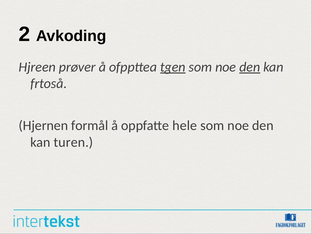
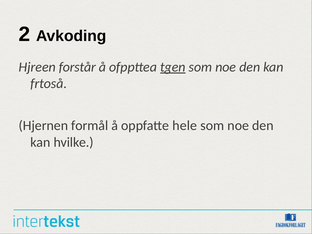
prøver: prøver -> forstår
den at (250, 67) underline: present -> none
turen: turen -> hvilke
